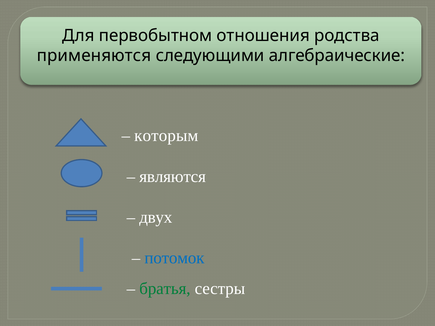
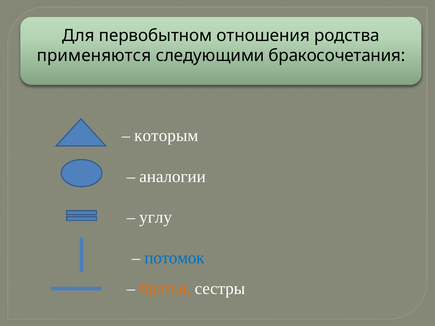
алгебраические: алгебраические -> бракосочетания
являются: являются -> аналогии
двух: двух -> углу
братья colour: green -> orange
